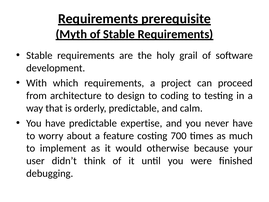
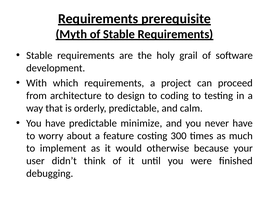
expertise: expertise -> minimize
700: 700 -> 300
